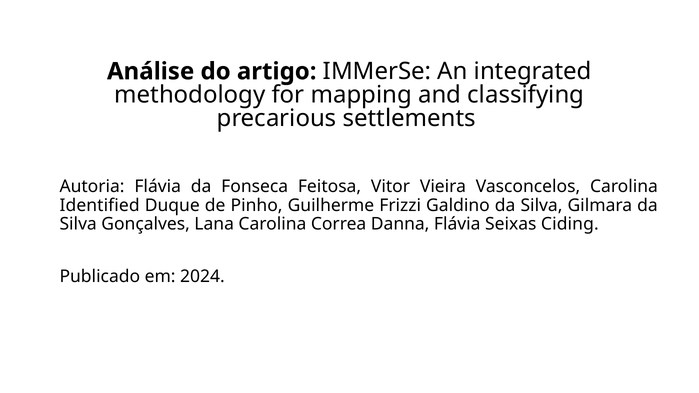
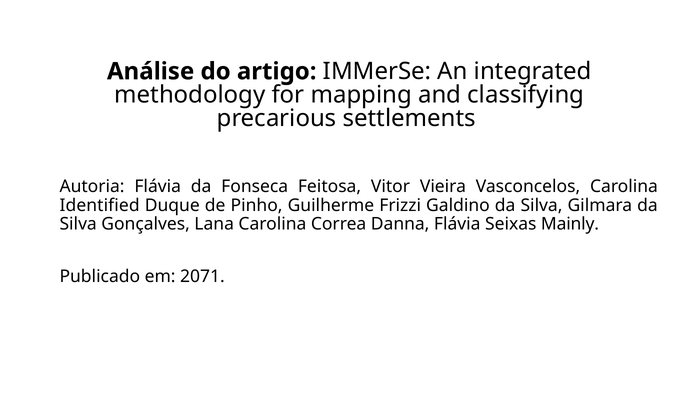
Ciding: Ciding -> Mainly
2024: 2024 -> 2071
